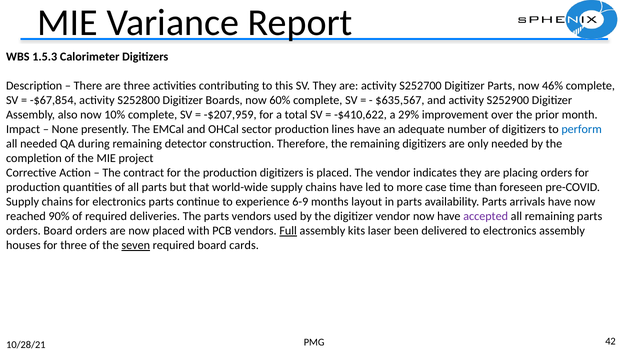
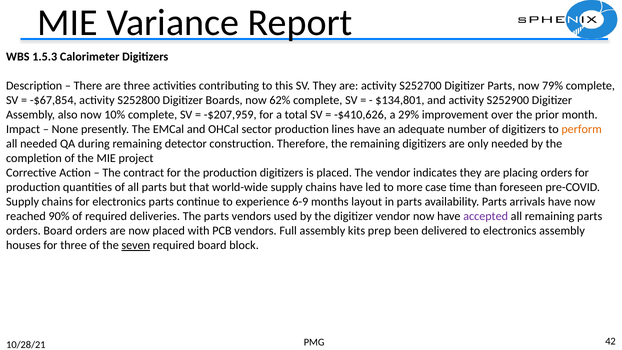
46%: 46% -> 79%
60%: 60% -> 62%
$635,567: $635,567 -> $134,801
-$410,622: -$410,622 -> -$410,626
perform colour: blue -> orange
Full underline: present -> none
laser: laser -> prep
cards: cards -> block
